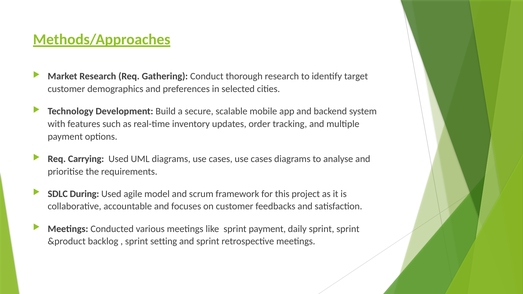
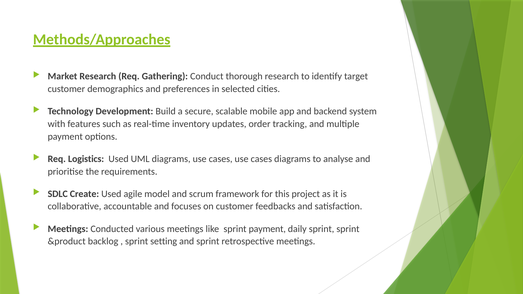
Carrying: Carrying -> Logistics
During: During -> Create
